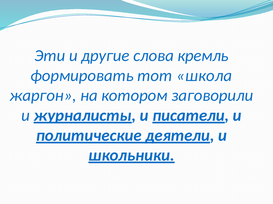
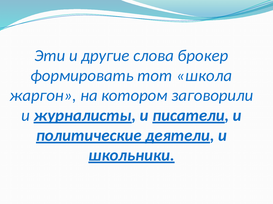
кремль: кремль -> брокер
